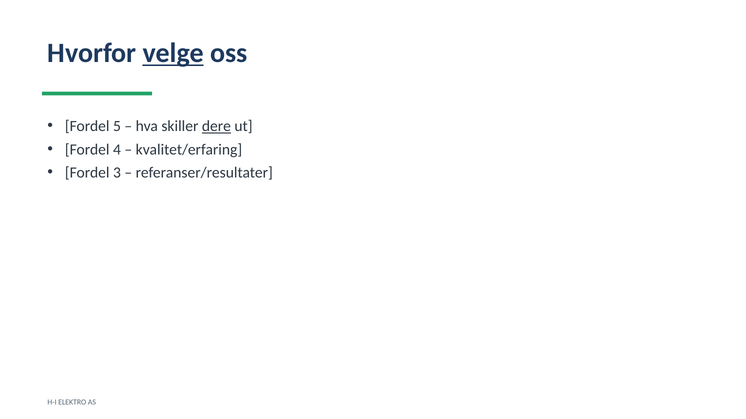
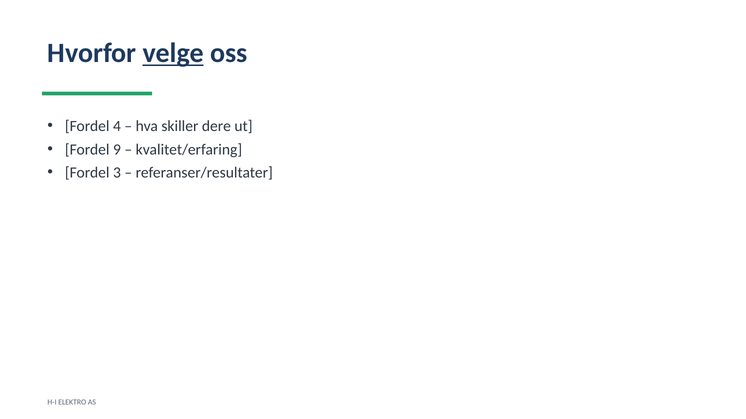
5: 5 -> 4
dere underline: present -> none
4: 4 -> 9
